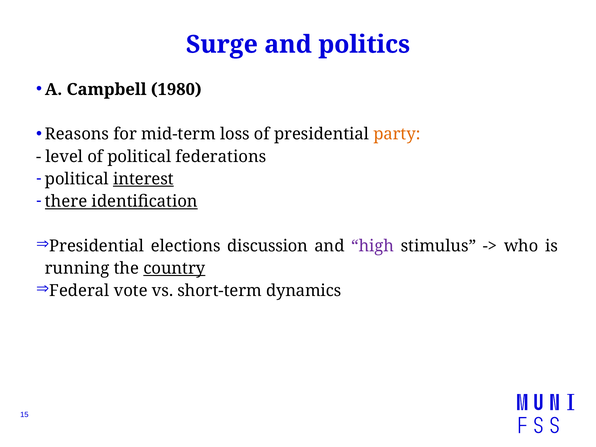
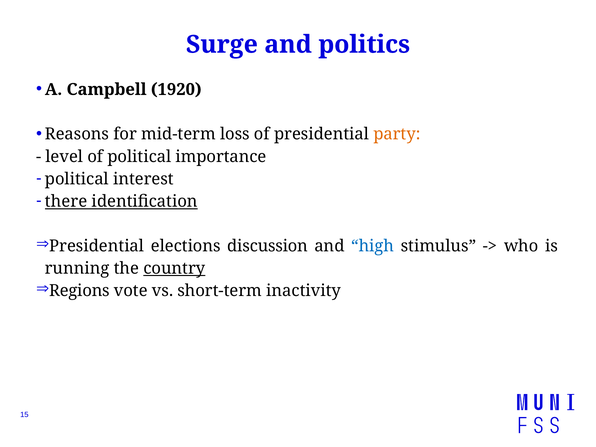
1980: 1980 -> 1920
federations: federations -> importance
interest underline: present -> none
high colour: purple -> blue
Federal: Federal -> Regions
dynamics: dynamics -> inactivity
